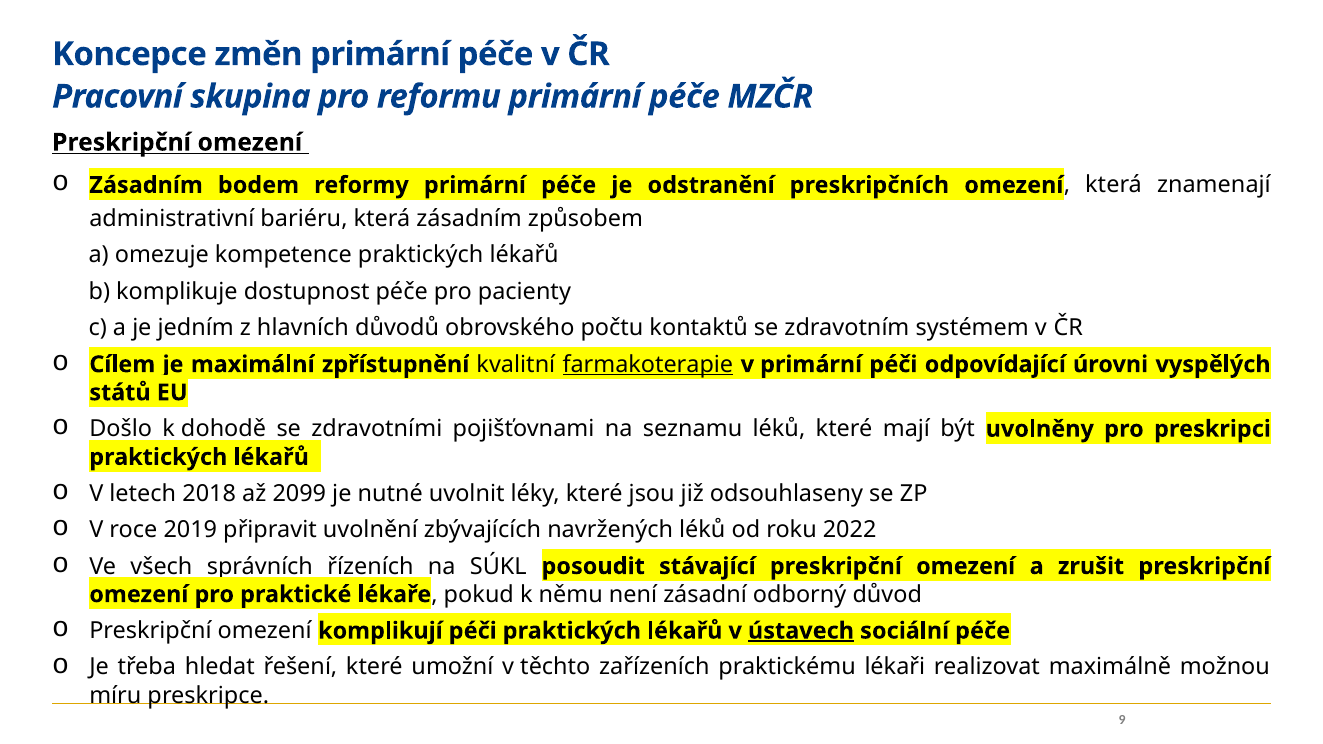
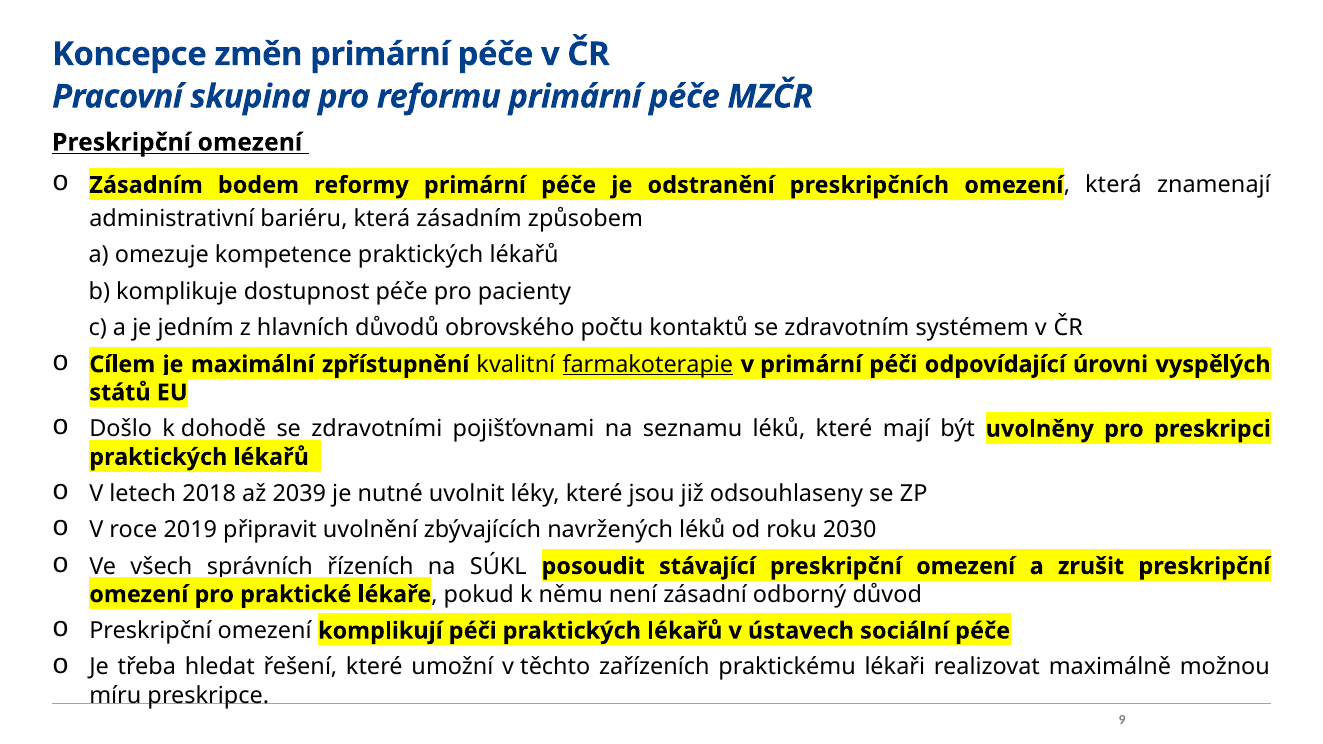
2099: 2099 -> 2039
2022: 2022 -> 2030
ústavech underline: present -> none
